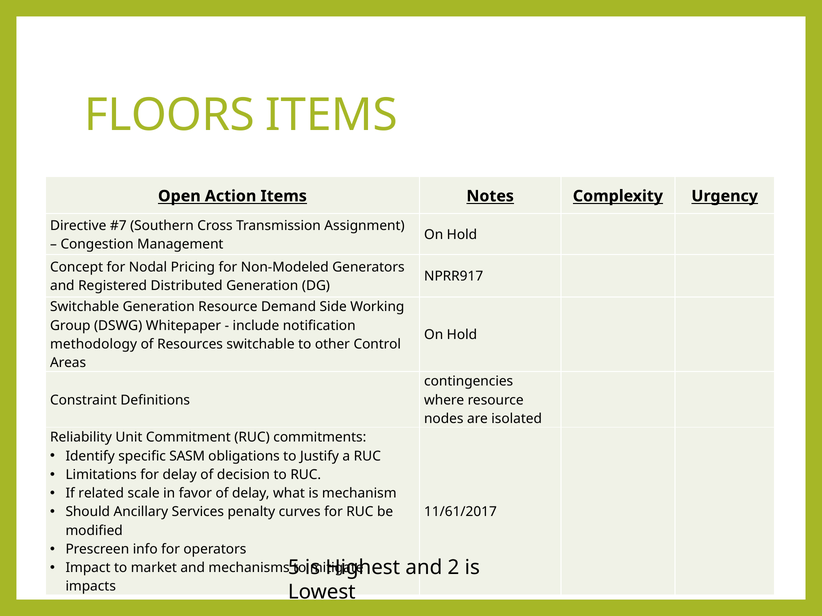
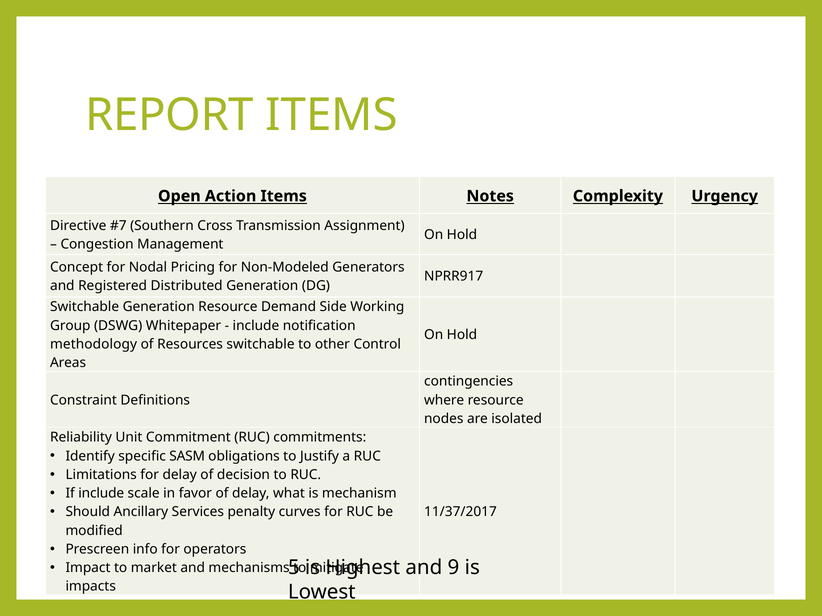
FLOORS: FLOORS -> REPORT
If related: related -> include
11/61/2017: 11/61/2017 -> 11/37/2017
2: 2 -> 9
